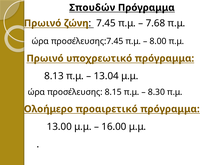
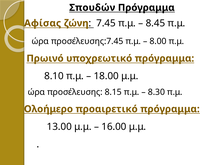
Πρωινό at (43, 23): Πρωινό -> Αφίσας
7.68: 7.68 -> 8.45
8.13: 8.13 -> 8.10
13.04: 13.04 -> 18.00
